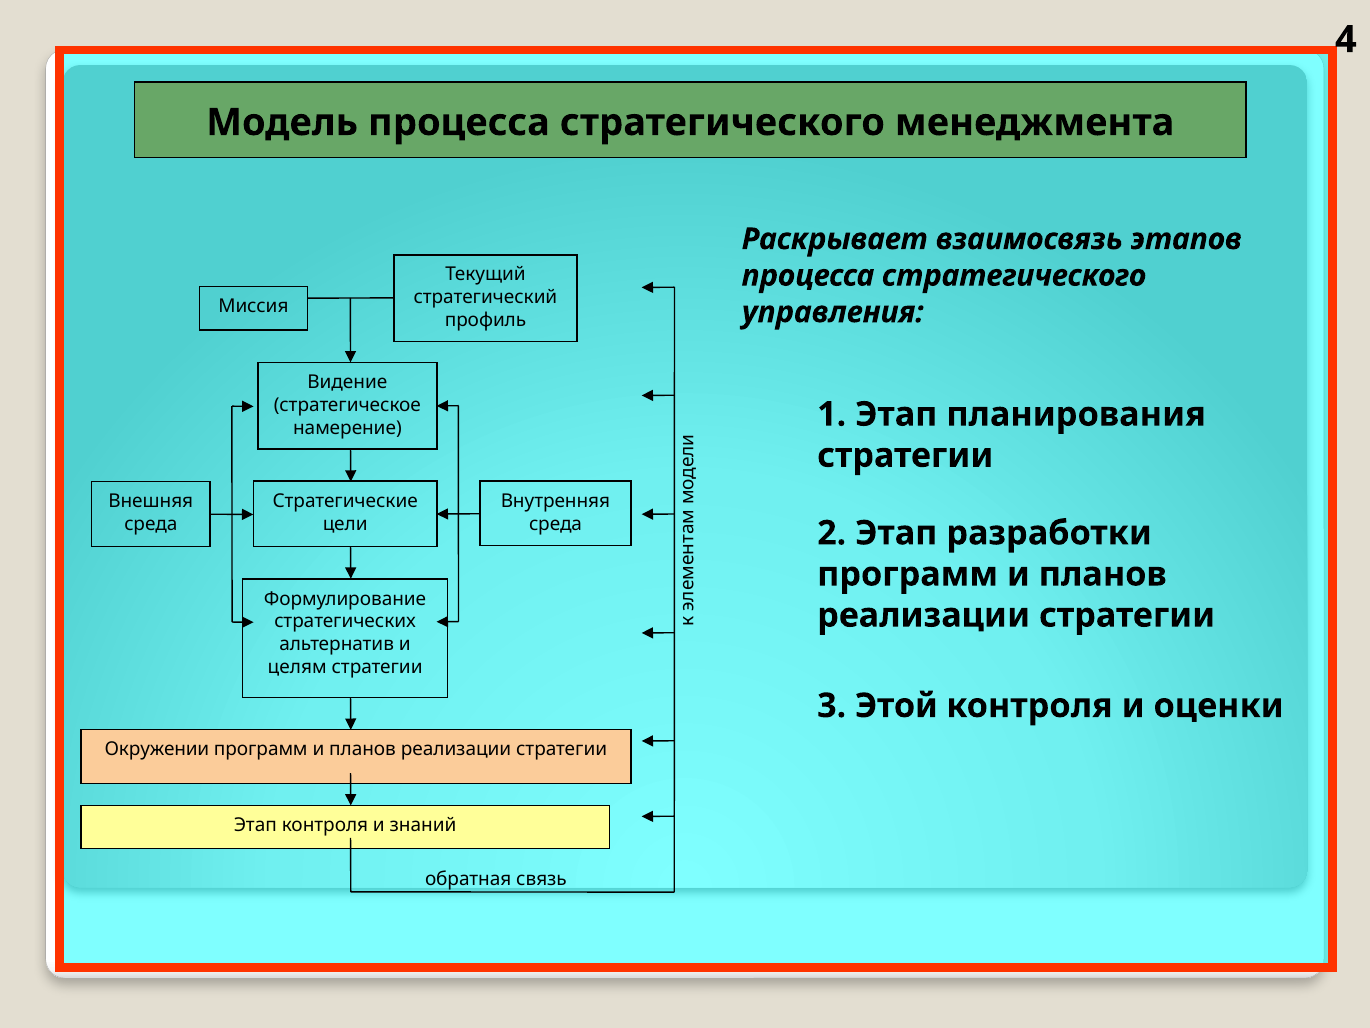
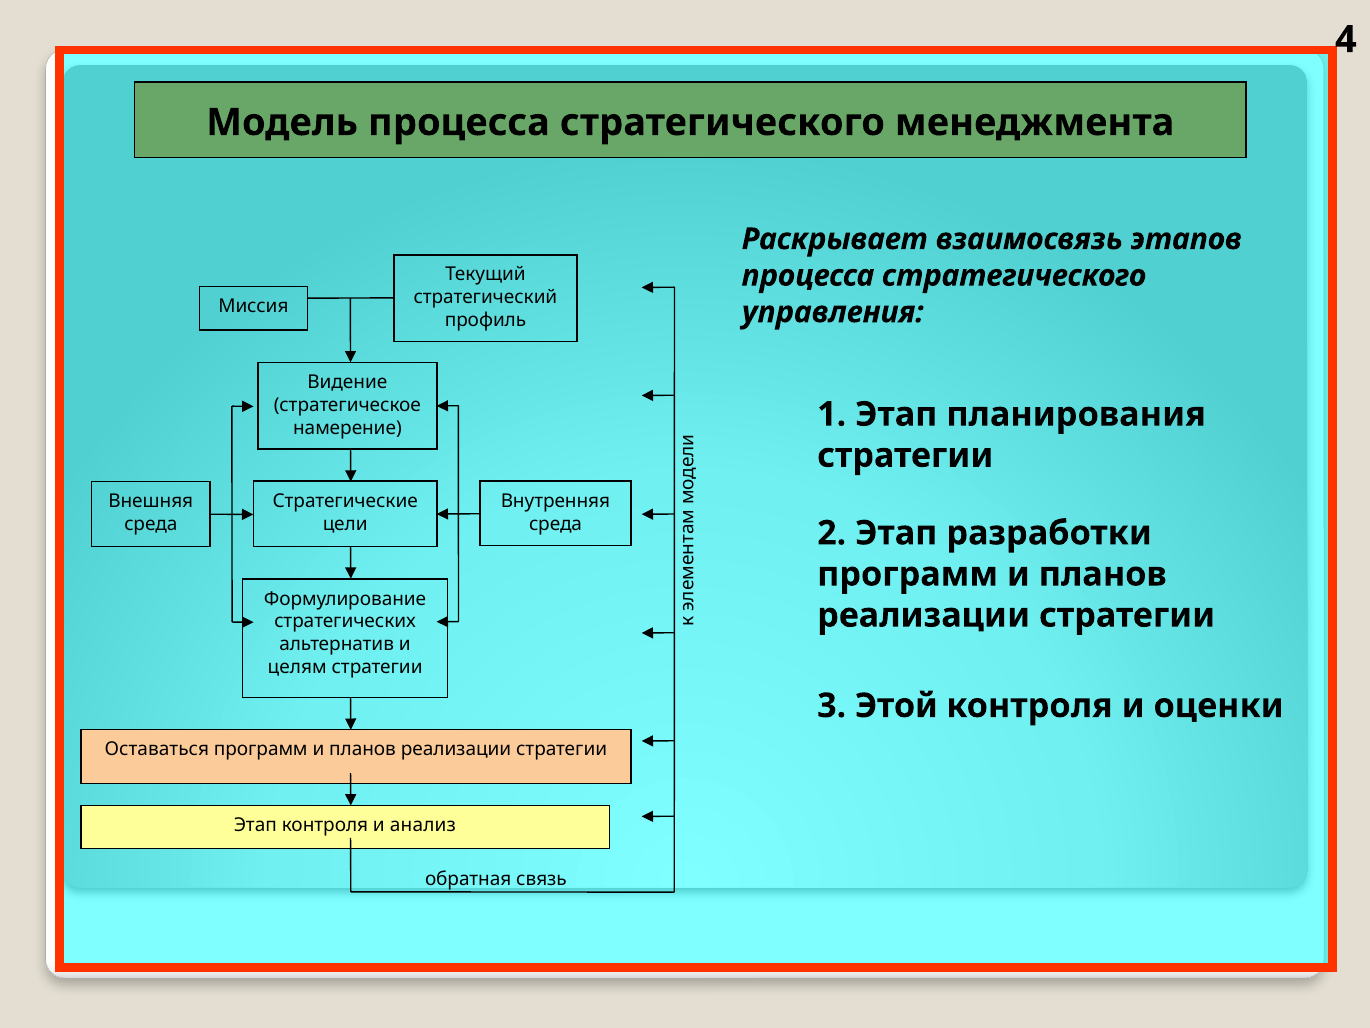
Окружении: Окружении -> Оставаться
знаний: знаний -> анализ
